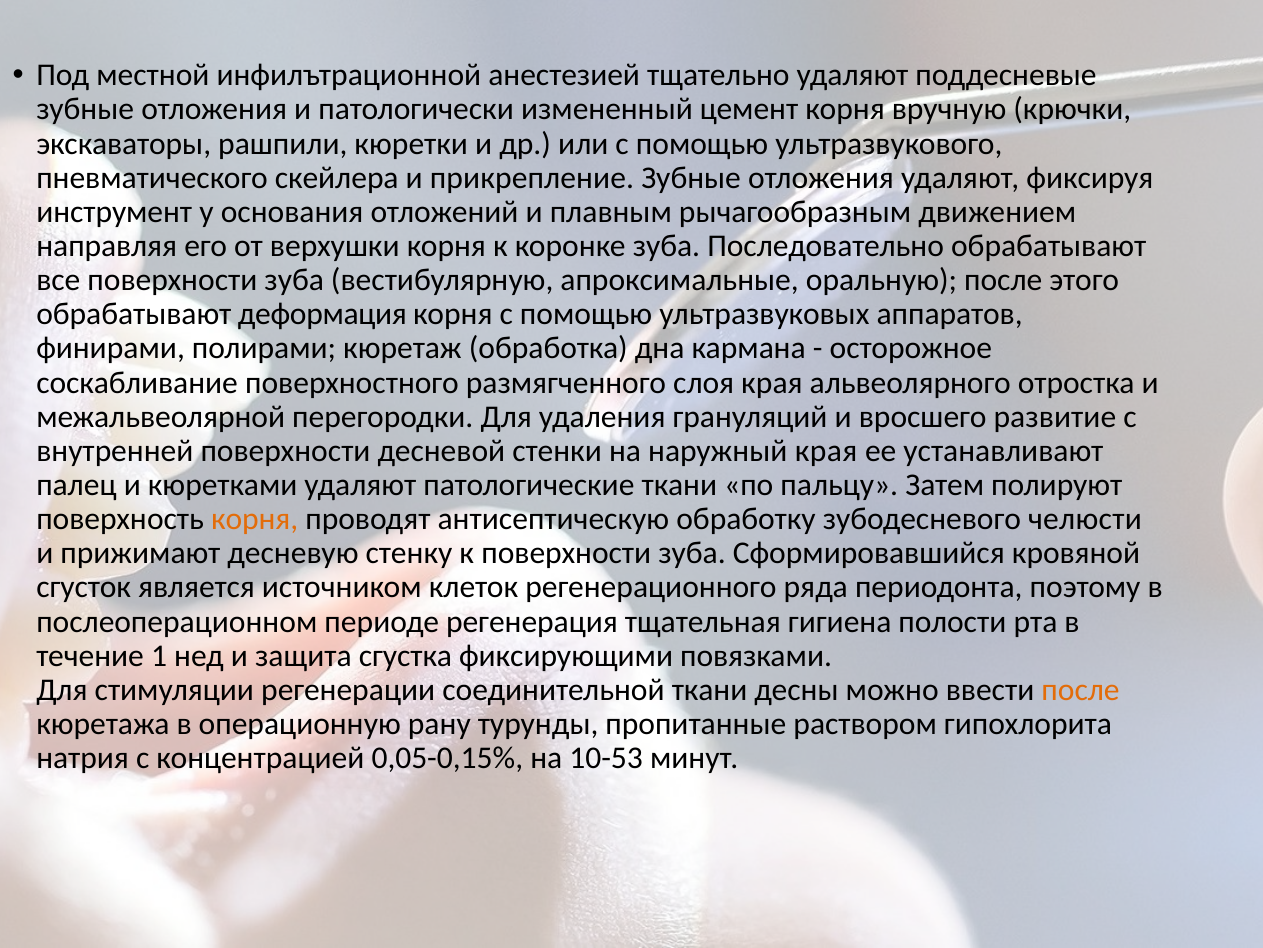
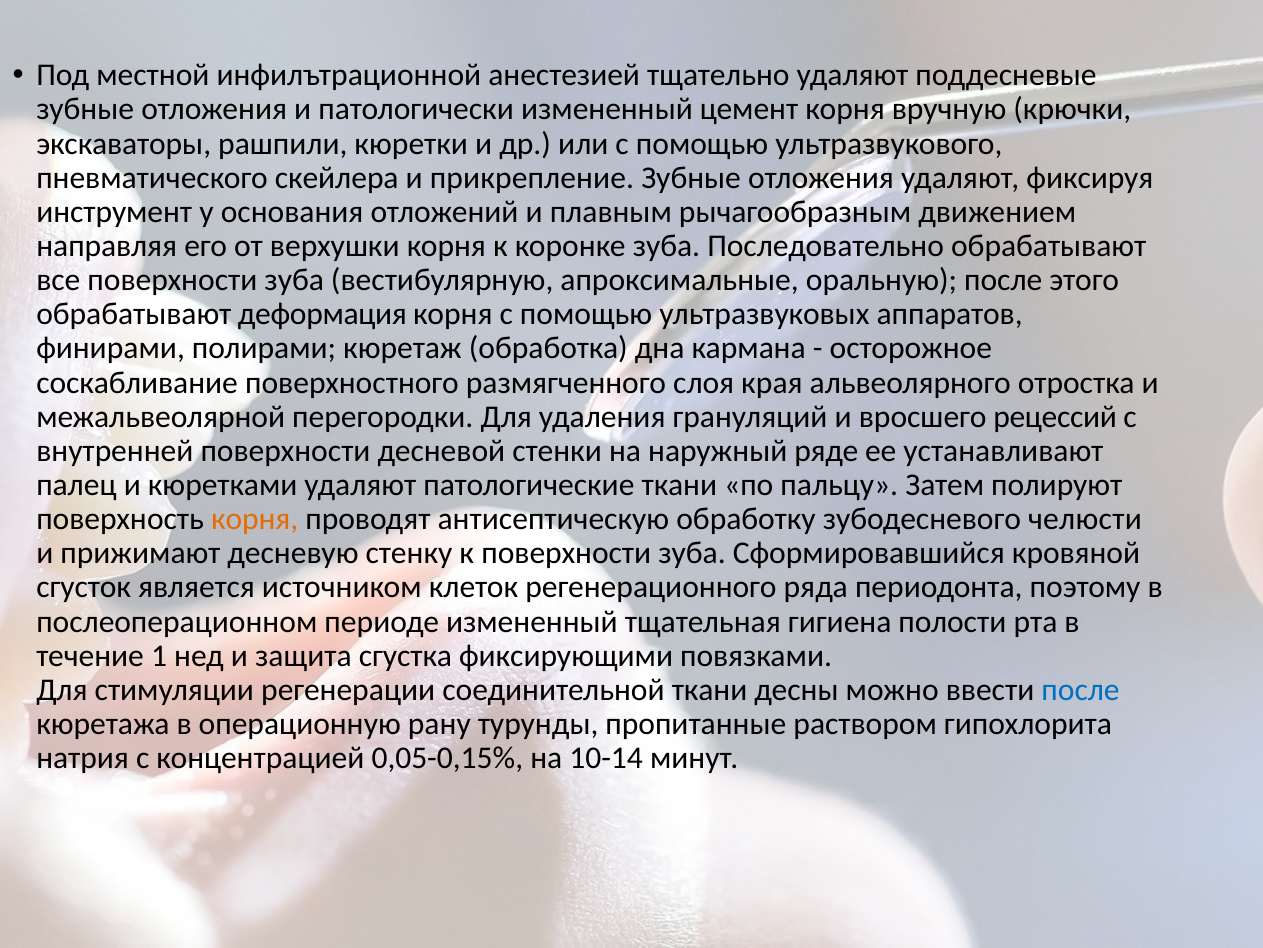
развитие: развитие -> рецессий
наружный края: края -> ряде
периоде регенерация: регенерация -> измененный
после at (1081, 689) colour: orange -> blue
10-53: 10-53 -> 10-14
